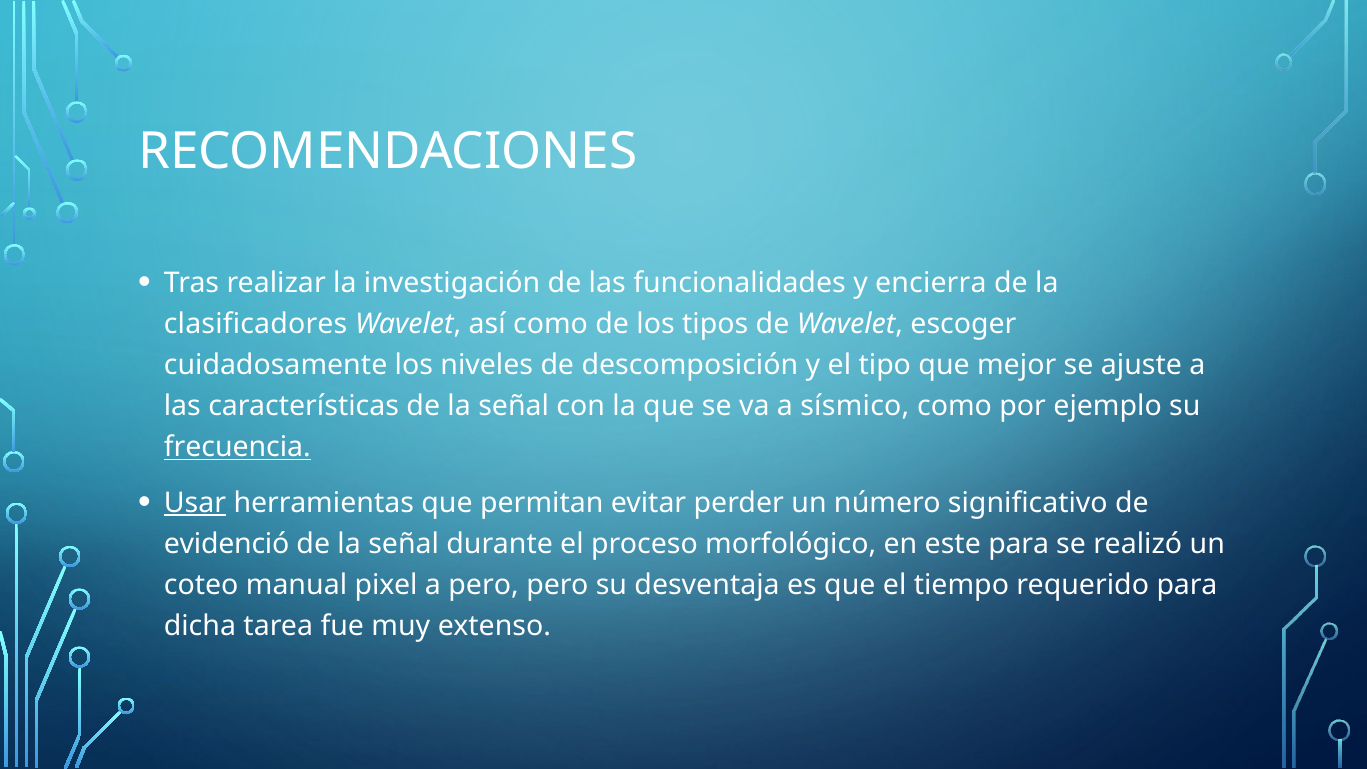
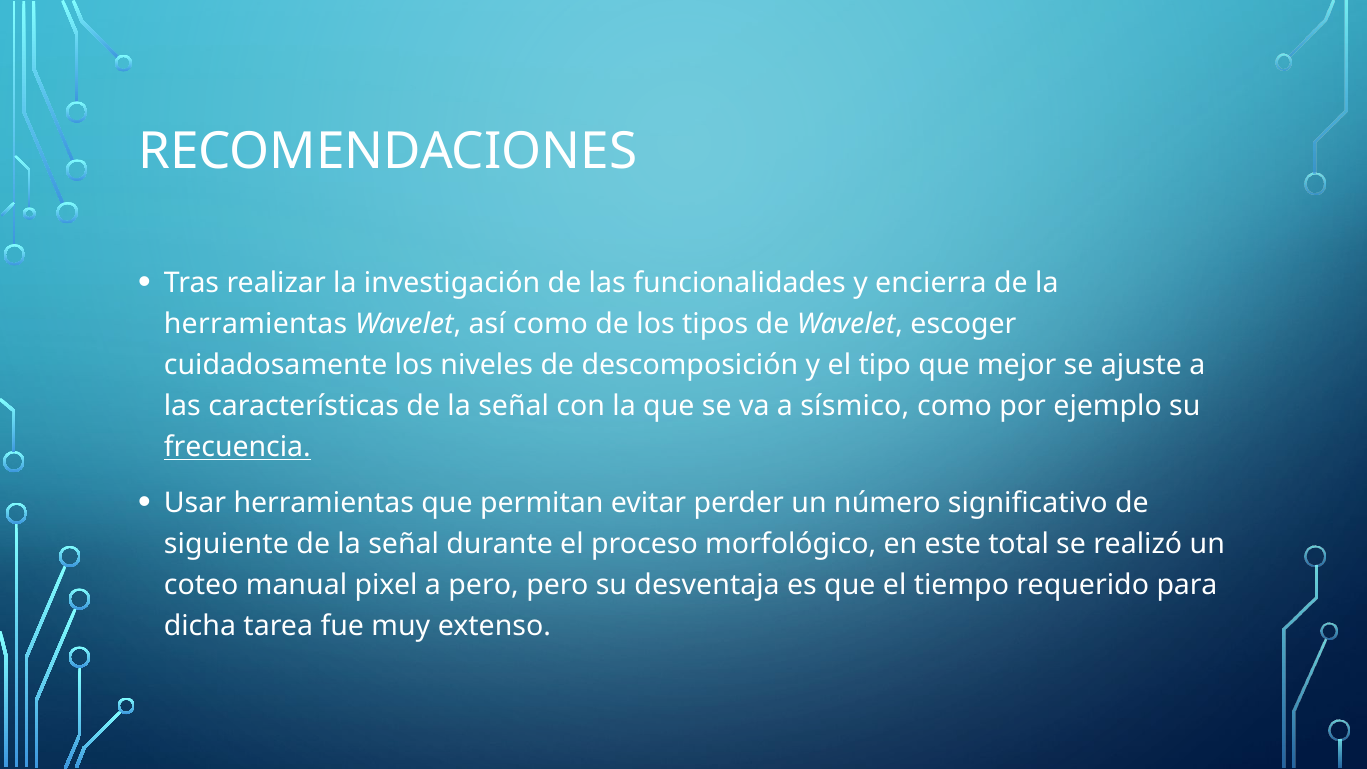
clasificadores at (256, 324): clasificadores -> herramientas
Usar underline: present -> none
evidenció: evidenció -> siguiente
este para: para -> total
